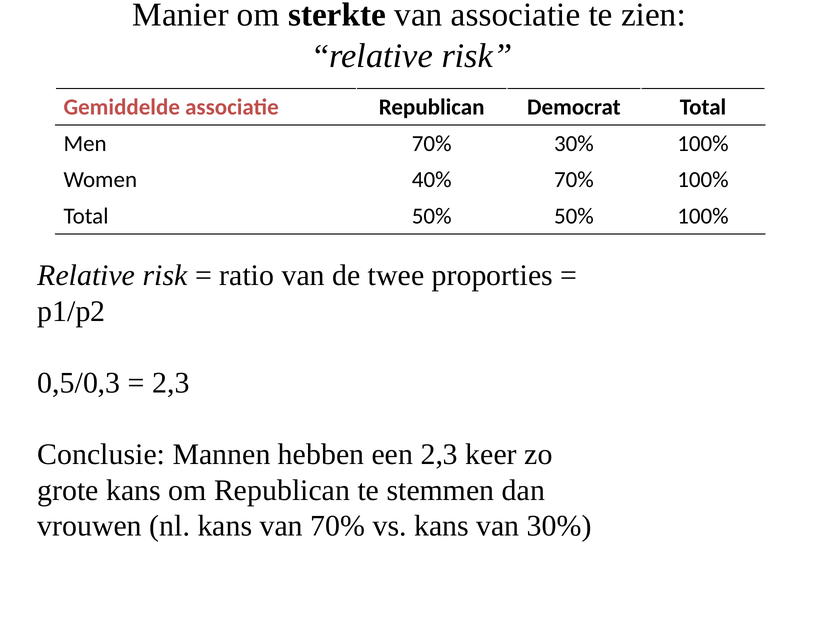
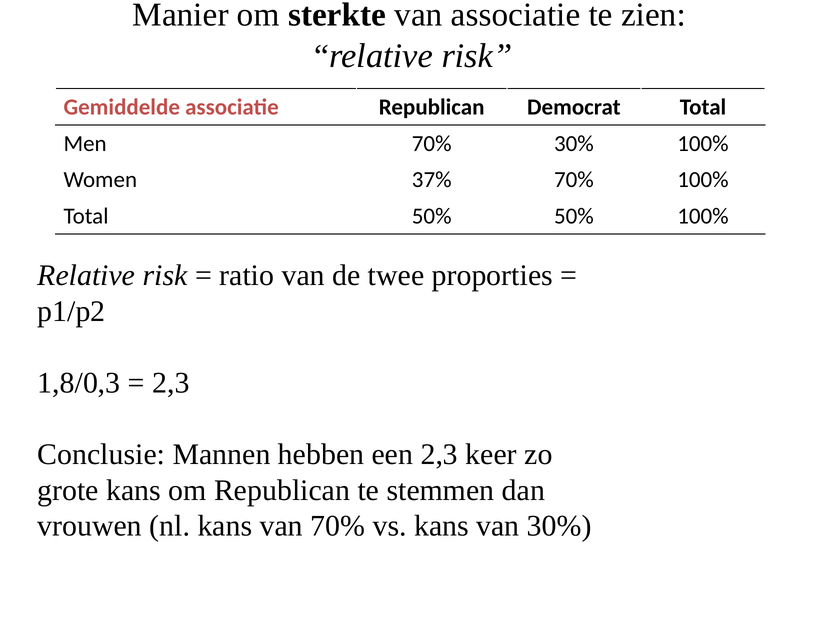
40%: 40% -> 37%
0,5/0,3: 0,5/0,3 -> 1,8/0,3
